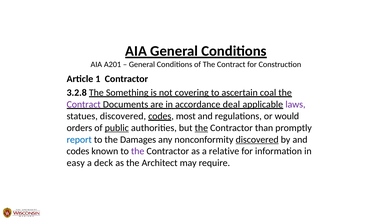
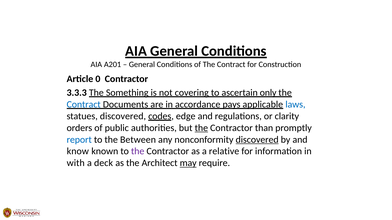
1: 1 -> 0
3.2.8: 3.2.8 -> 3.3.3
coal: coal -> only
Contract at (84, 105) colour: purple -> blue
deal: deal -> pays
laws colour: purple -> blue
most: most -> edge
would: would -> clarity
public underline: present -> none
Damages: Damages -> Between
codes at (78, 152): codes -> know
easy: easy -> with
may underline: none -> present
